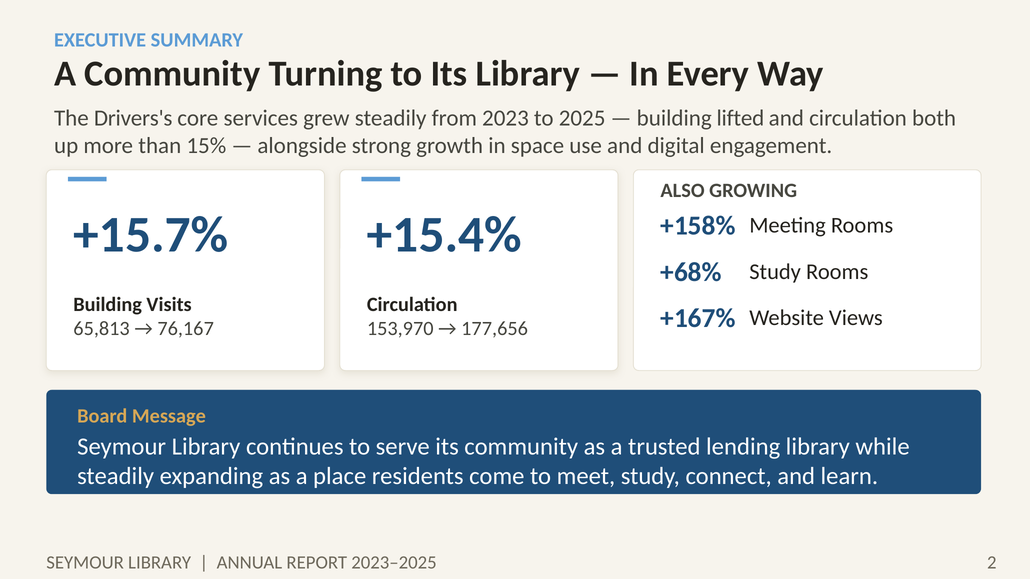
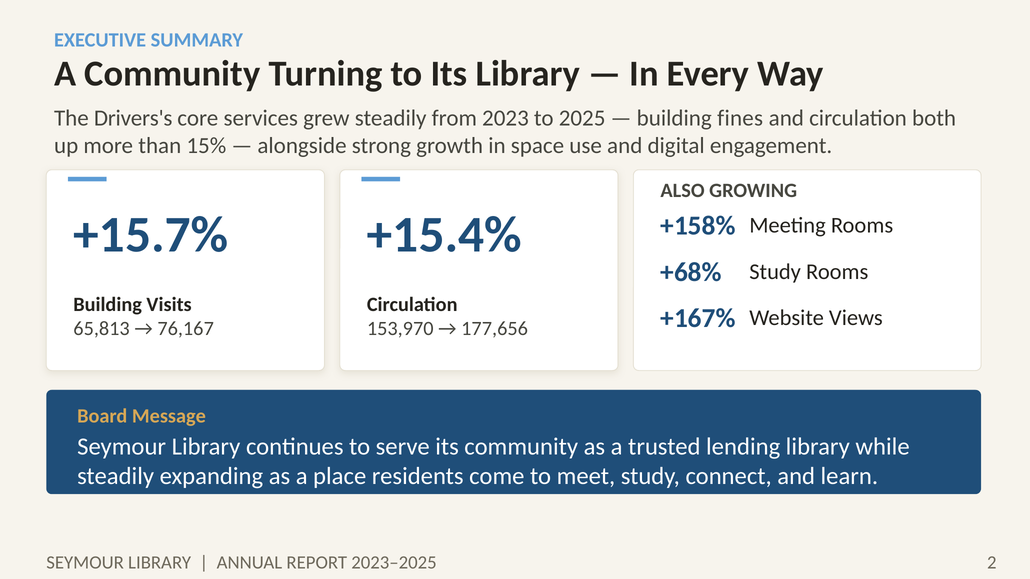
lifted: lifted -> fines
